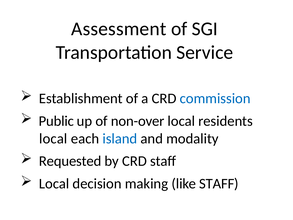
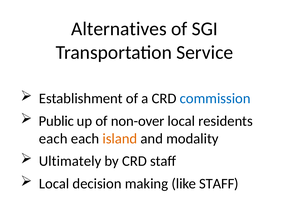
Assessment: Assessment -> Alternatives
local at (53, 138): local -> each
island colour: blue -> orange
Requested: Requested -> Ultimately
